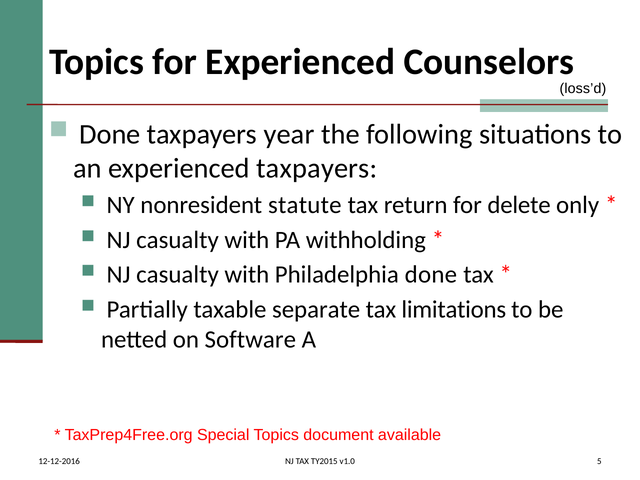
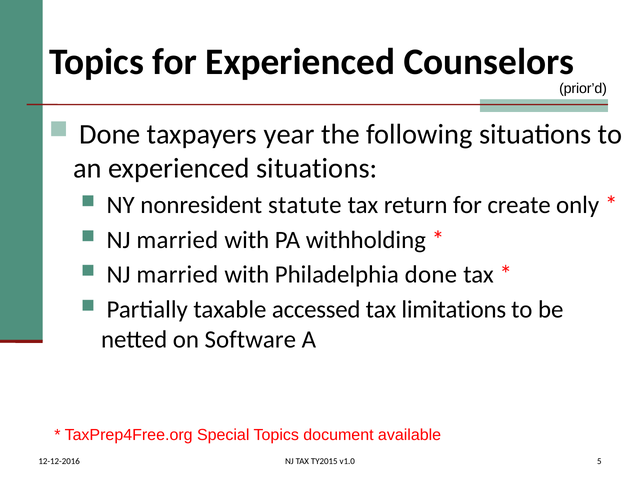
loss’d: loss’d -> prior’d
experienced taxpayers: taxpayers -> situations
delete: delete -> create
casualty at (177, 240): casualty -> married
casualty at (177, 275): casualty -> married
separate: separate -> accessed
